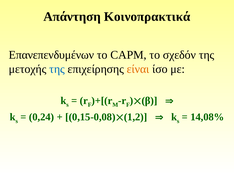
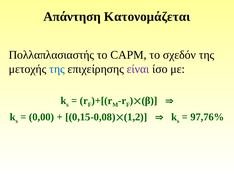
Κοινοπρακτικά: Κοινοπρακτικά -> Κατονομάζεται
Επανεπενδυμένων: Επανεπενδυμένων -> Πολλαπλασιαστής
είναι colour: orange -> purple
0,24: 0,24 -> 0,00
14,08%: 14,08% -> 97,76%
